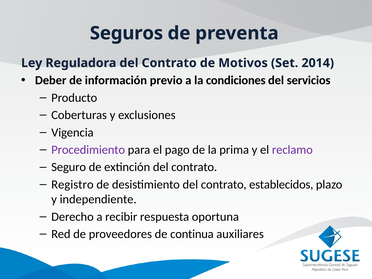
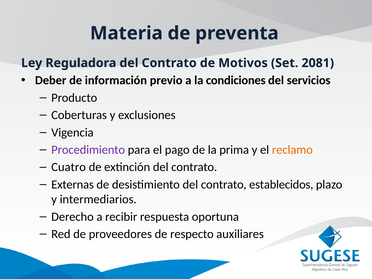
Seguros: Seguros -> Materia
2014: 2014 -> 2081
reclamo colour: purple -> orange
Seguro: Seguro -> Cuatro
Registro: Registro -> Externas
independiente: independiente -> intermediarios
continua: continua -> respecto
